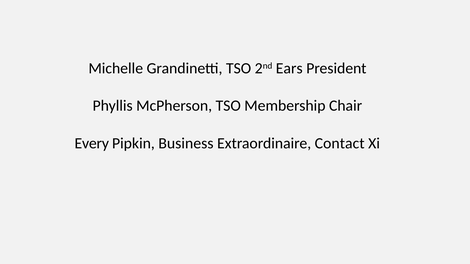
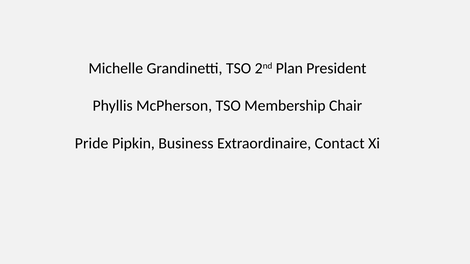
Ears: Ears -> Plan
Every: Every -> Pride
